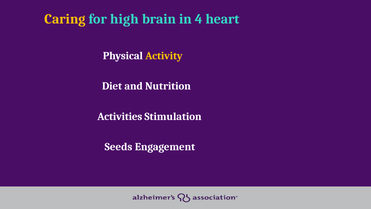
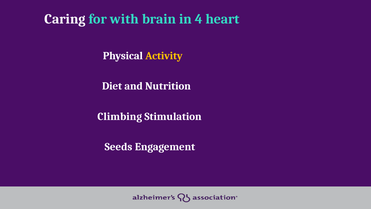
Caring colour: yellow -> white
high: high -> with
Activities: Activities -> Climbing
